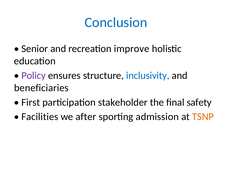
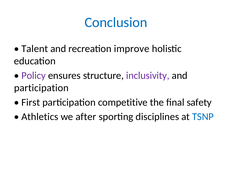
Senior: Senior -> Talent
inclusivity colour: blue -> purple
beneficiaries at (41, 88): beneficiaries -> participation
stakeholder: stakeholder -> competitive
Facilities: Facilities -> Athletics
admission: admission -> disciplines
TSNP colour: orange -> blue
